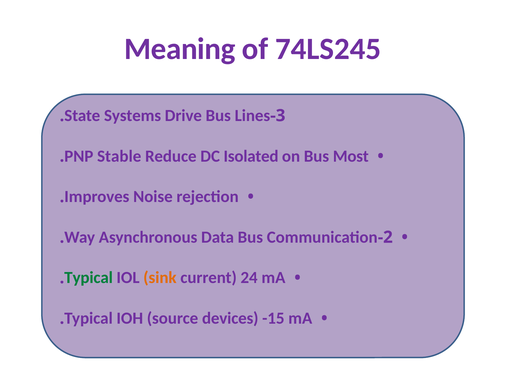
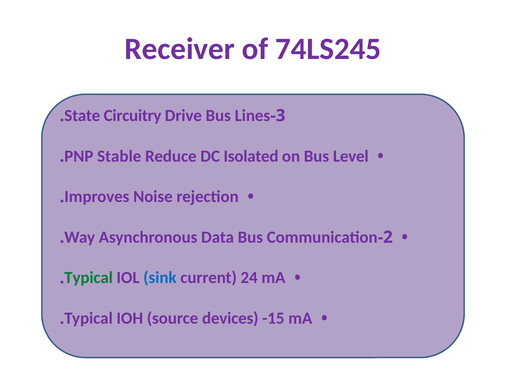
Meaning: Meaning -> Receiver
Systems: Systems -> Circuitry
Most: Most -> Level
sink colour: orange -> blue
